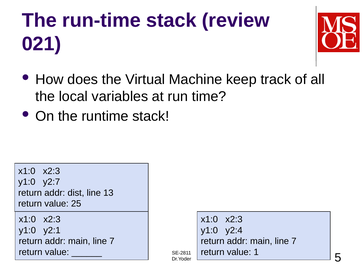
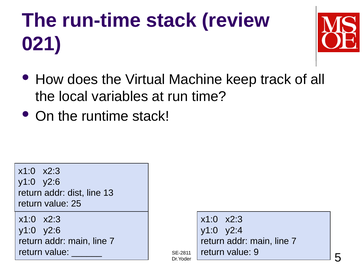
y2:7 at (51, 182): y2:7 -> y2:6
y2:1 at (52, 231): y2:1 -> y2:6
1: 1 -> 9
